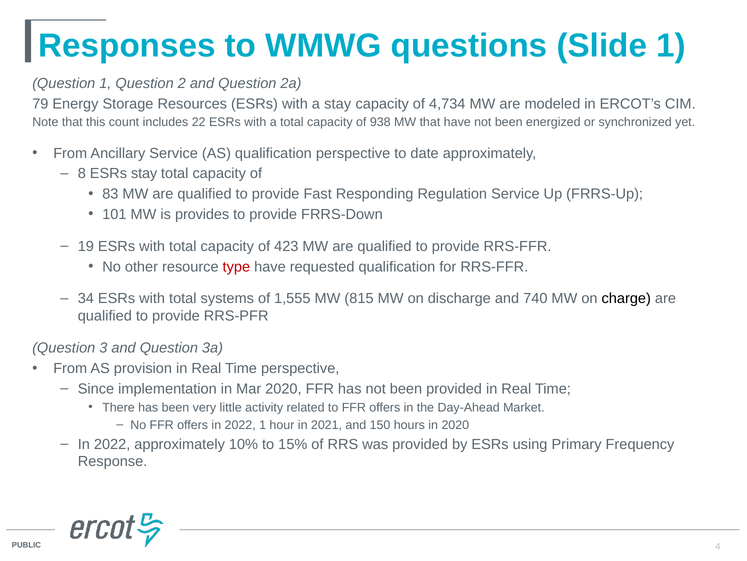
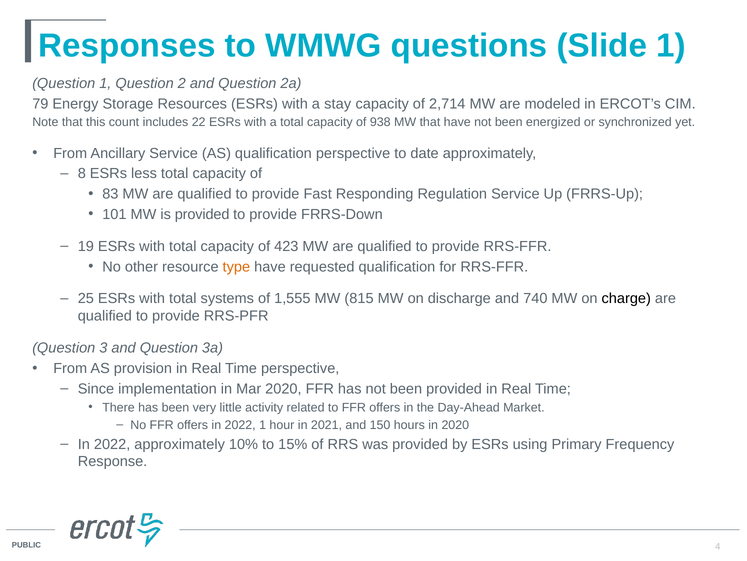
4,734: 4,734 -> 2,714
ESRs stay: stay -> less
is provides: provides -> provided
type colour: red -> orange
34: 34 -> 25
